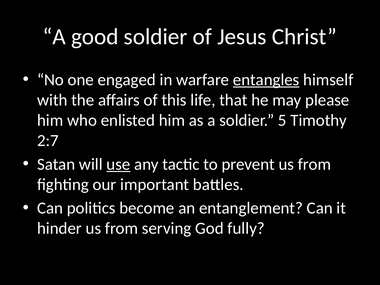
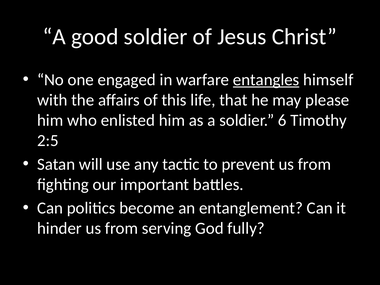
5: 5 -> 6
2:7: 2:7 -> 2:5
use underline: present -> none
